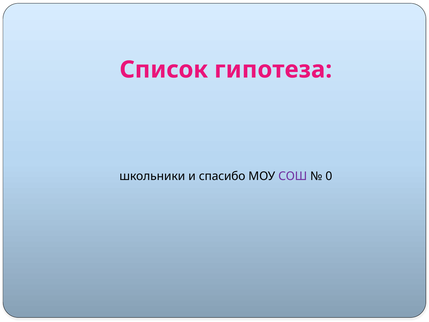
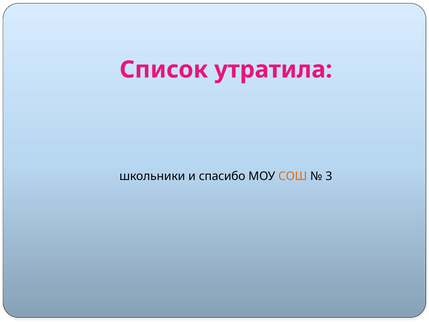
гипотеза: гипотеза -> утратила
СОШ colour: purple -> orange
0: 0 -> 3
